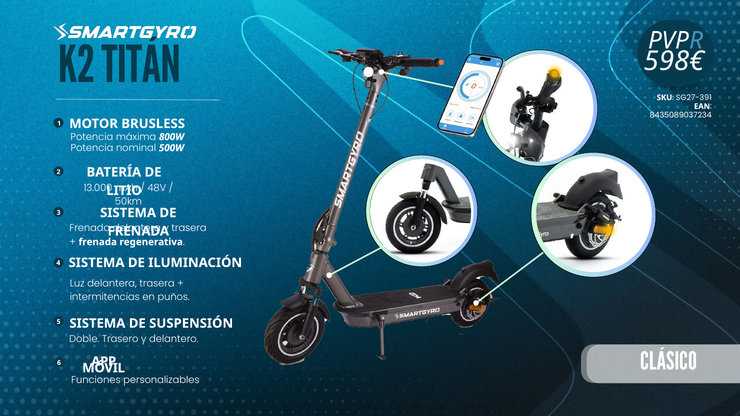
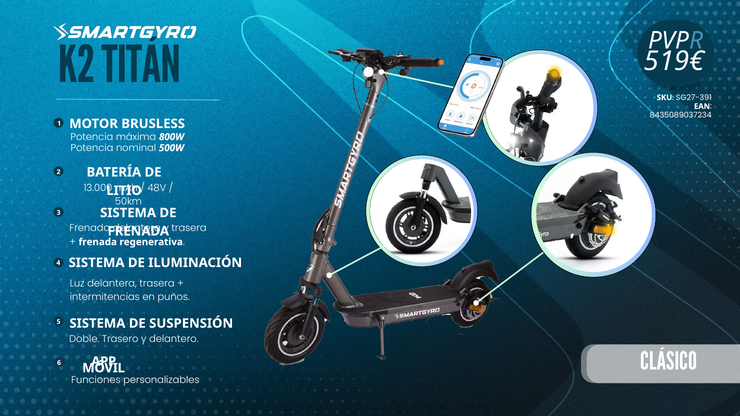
598€: 598€ -> 519€
